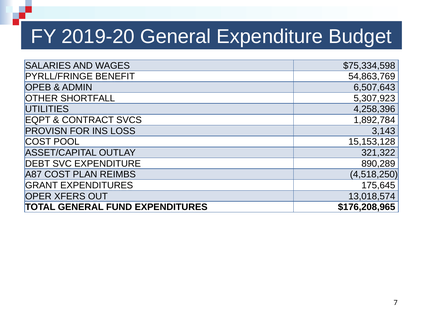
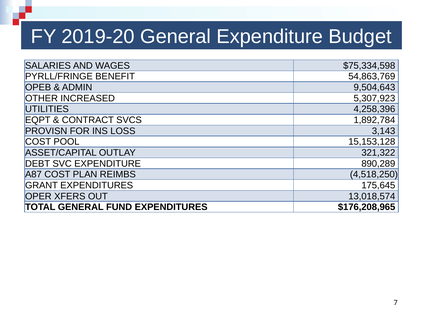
6,507,643: 6,507,643 -> 9,504,643
SHORTFALL: SHORTFALL -> INCREASED
